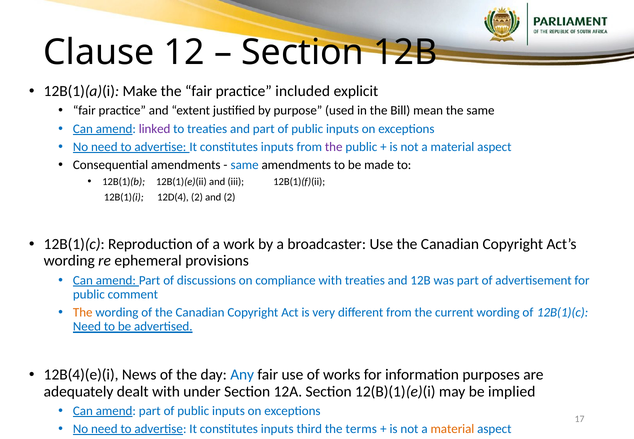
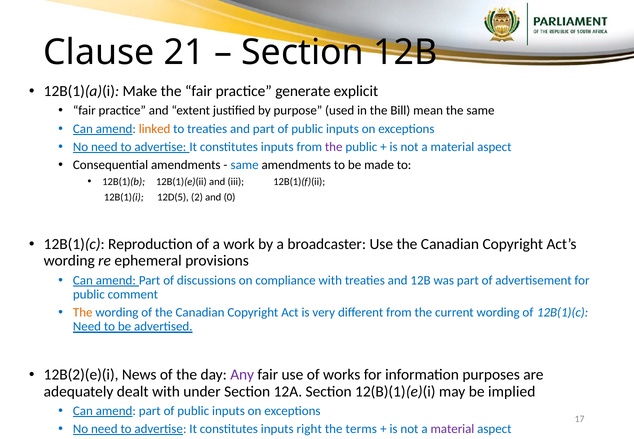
12: 12 -> 21
included: included -> generate
linked colour: purple -> orange
12D(4: 12D(4 -> 12D(5
and 2: 2 -> 0
12B(4)(e)(i: 12B(4)(e)(i -> 12B(2)(e)(i
Any colour: blue -> purple
third: third -> right
material at (452, 429) colour: orange -> purple
